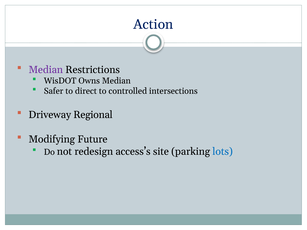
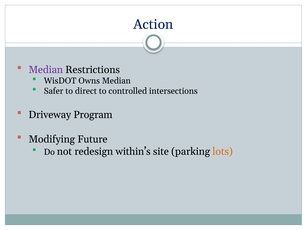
Regional: Regional -> Program
access’s: access’s -> within’s
lots colour: blue -> orange
